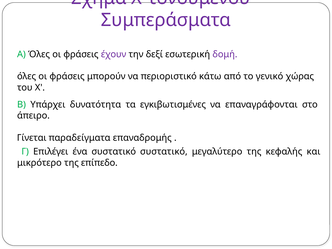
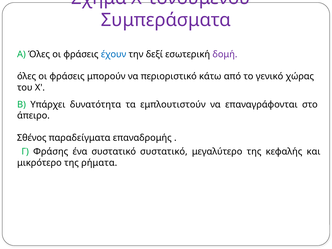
έχουν colour: purple -> blue
εγκιβωτισμένες: εγκιβωτισμένες -> εμπλουτιστούν
Γίνεται: Γίνεται -> Σθένος
Επιλέγει: Επιλέγει -> Φράσης
επίπεδο: επίπεδο -> ρήματα
